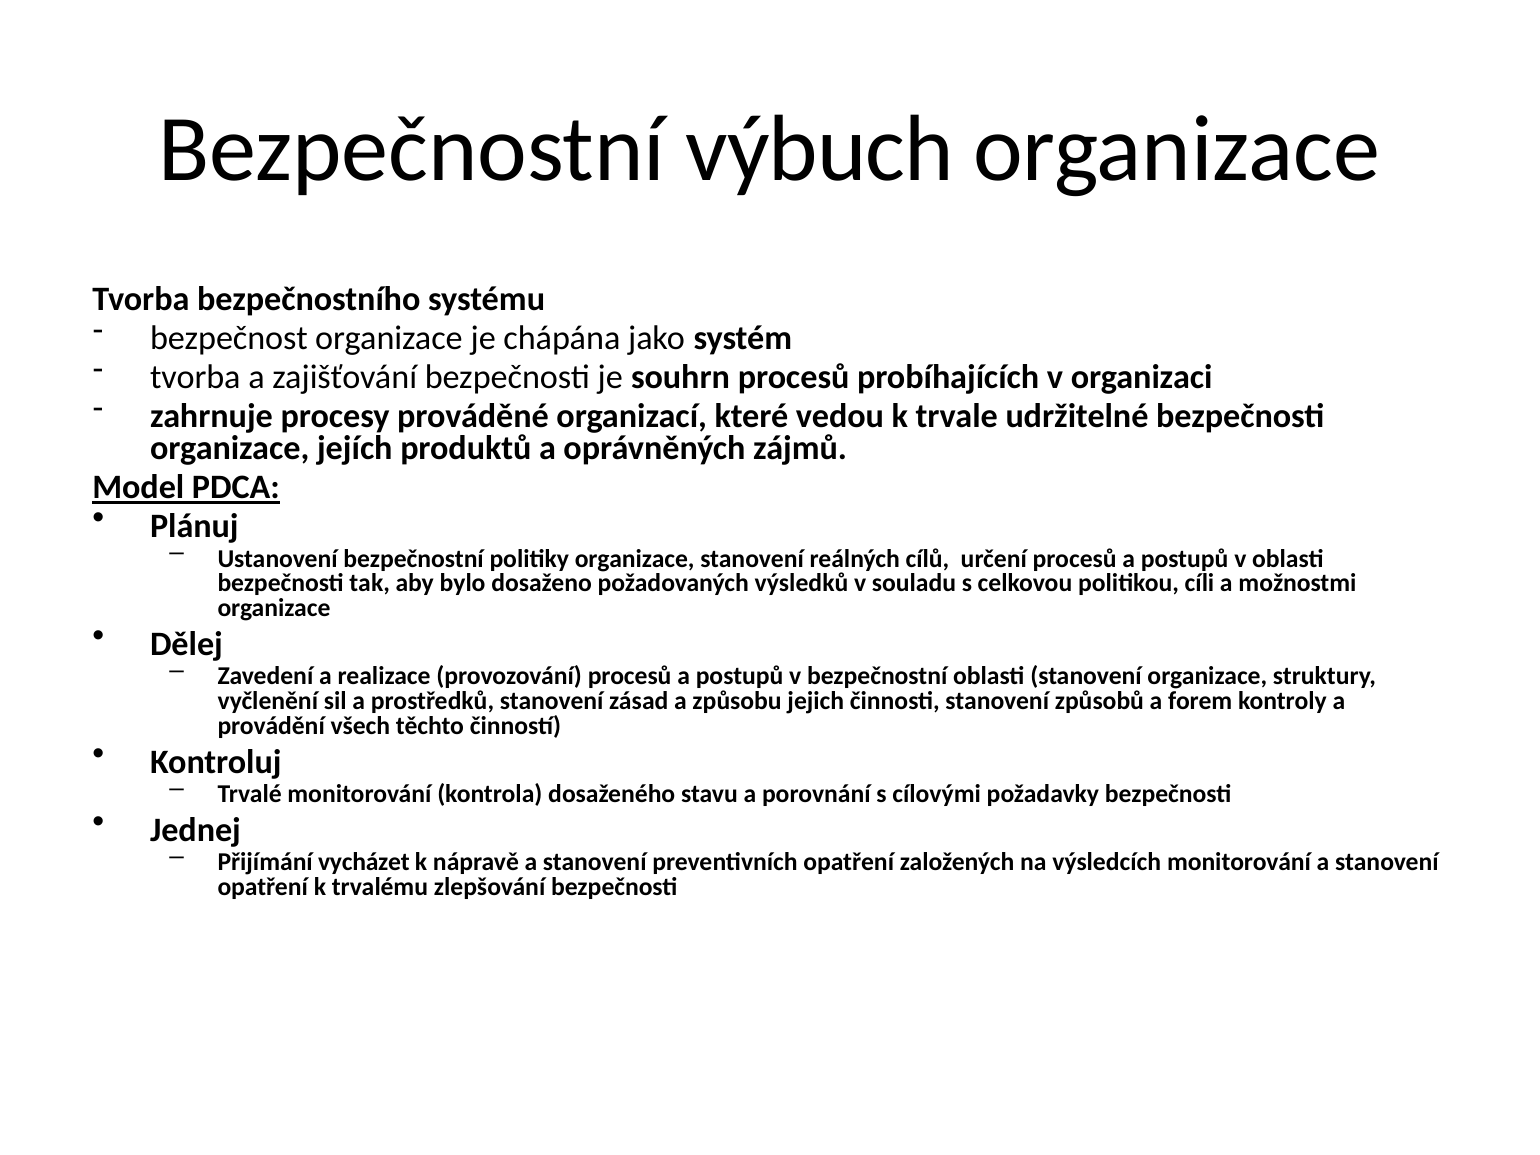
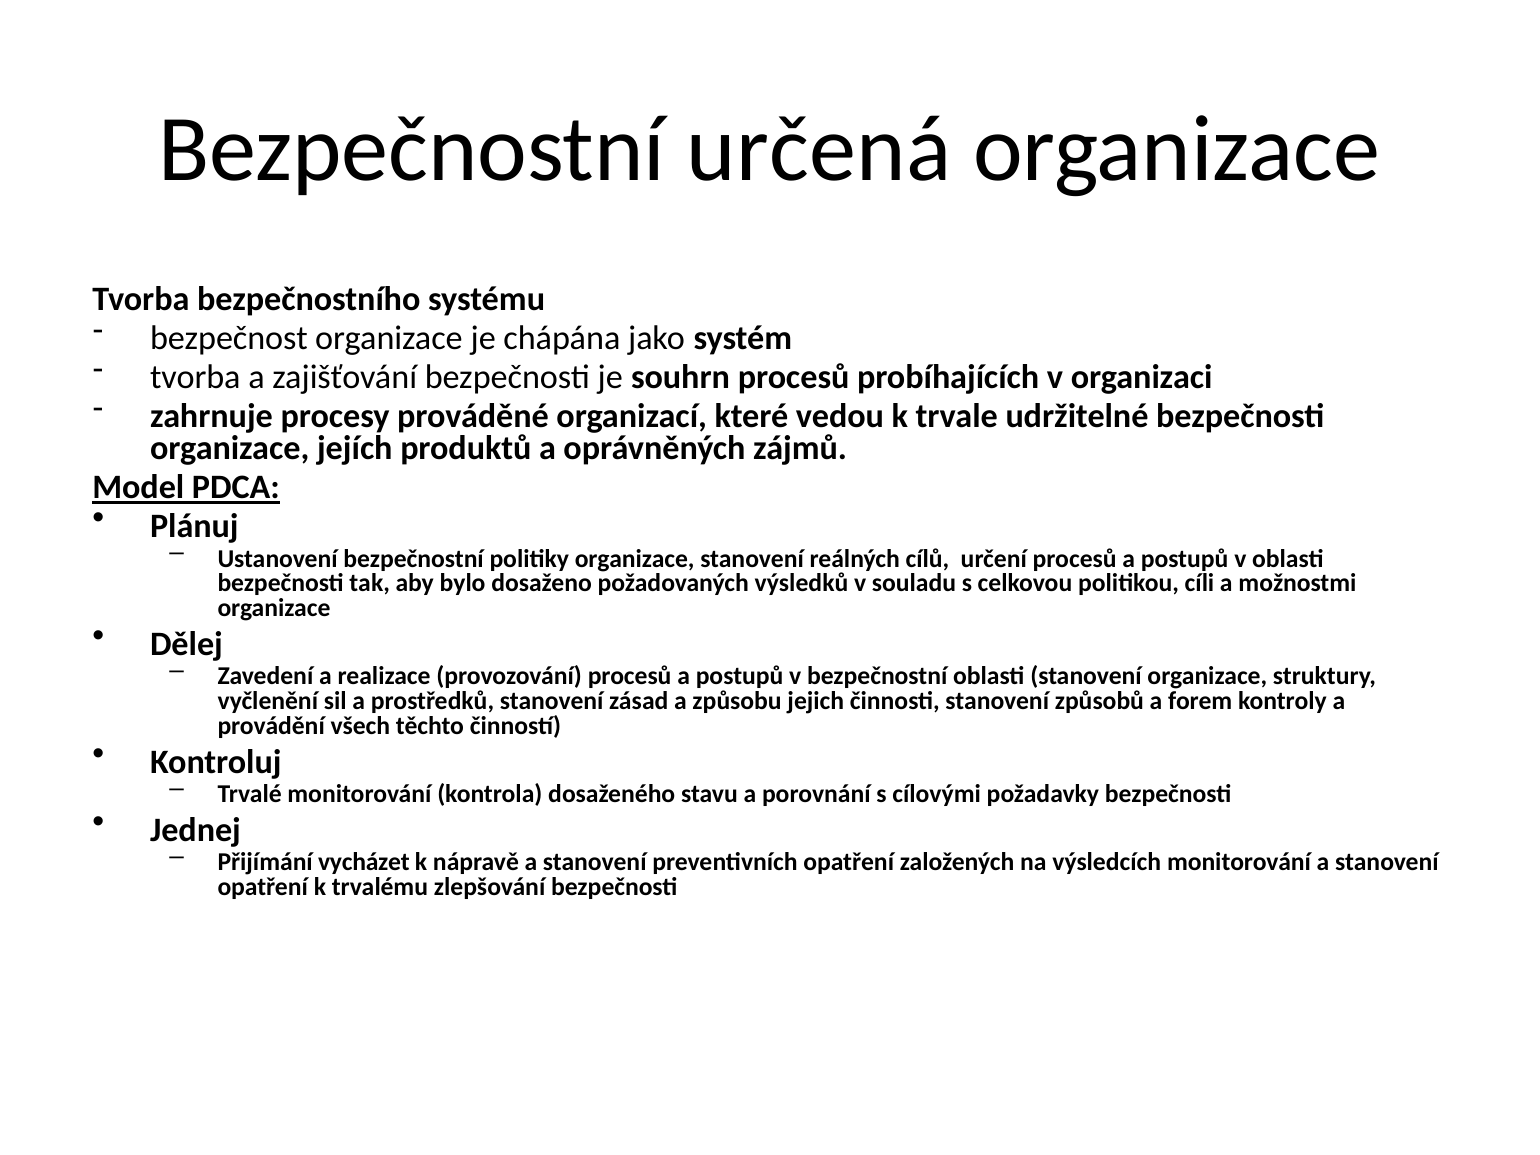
výbuch: výbuch -> určená
